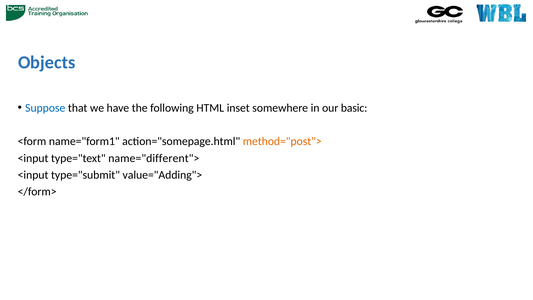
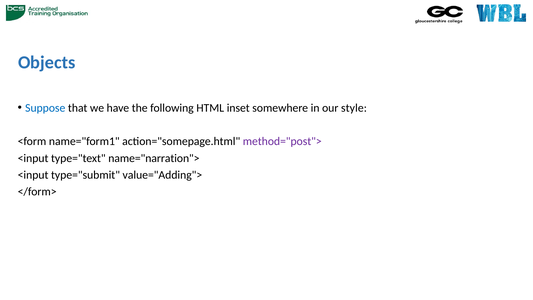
basic: basic -> style
method="post"> colour: orange -> purple
name="different">: name="different"> -> name="narration">
